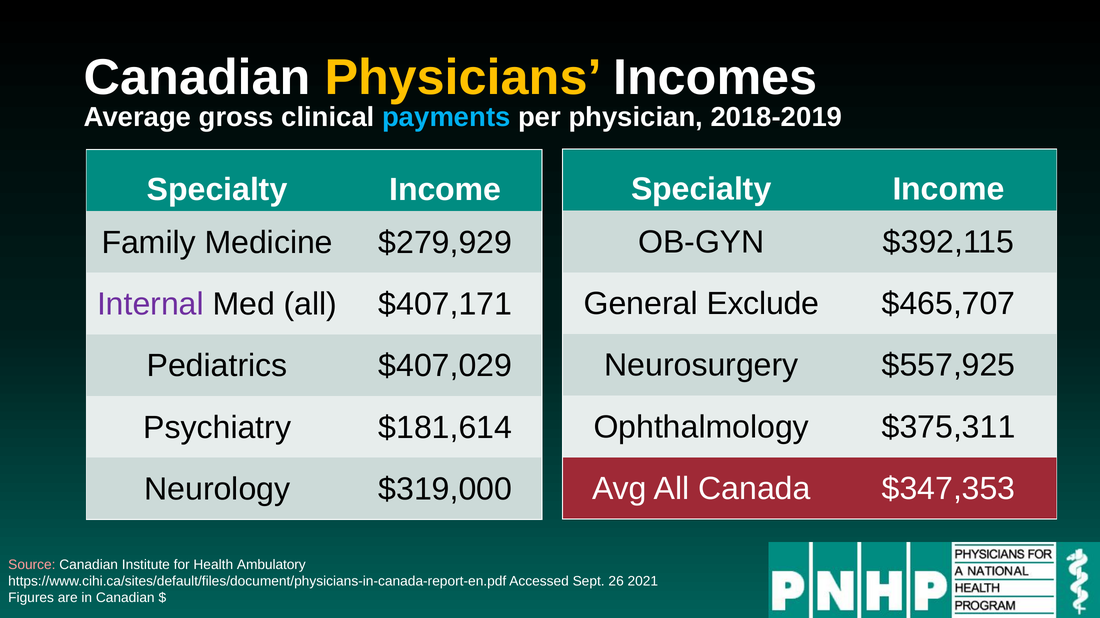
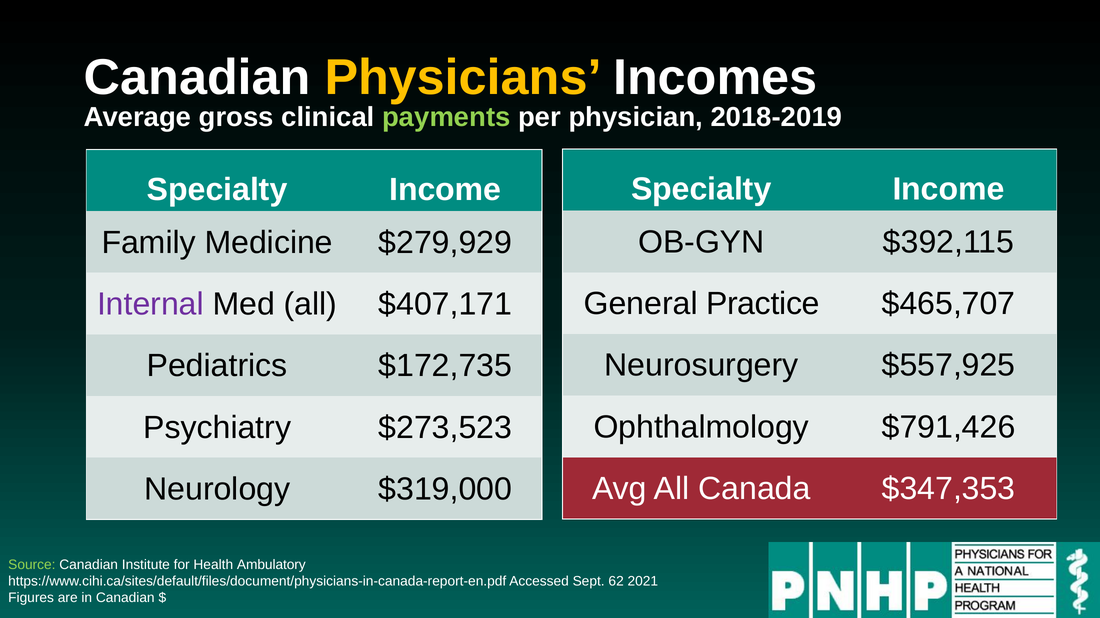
payments colour: light blue -> light green
Exclude: Exclude -> Practice
$407,029: $407,029 -> $172,735
$375,311: $375,311 -> $791,426
$181,614: $181,614 -> $273,523
Source colour: pink -> light green
26: 26 -> 62
